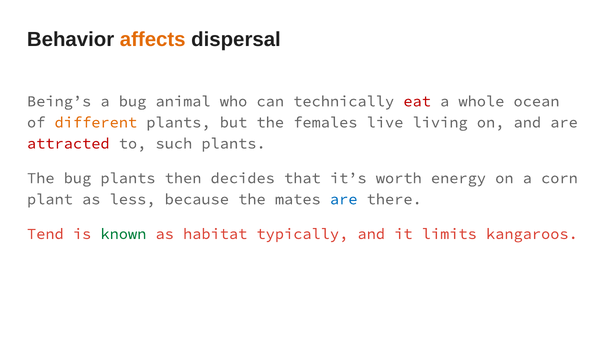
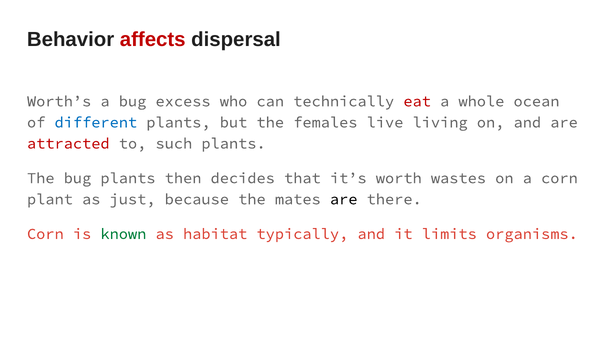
affects colour: orange -> red
Being’s: Being’s -> Worth’s
animal: animal -> excess
different colour: orange -> blue
energy: energy -> wastes
less: less -> just
are at (344, 199) colour: blue -> black
Tend at (45, 234): Tend -> Corn
kangaroos: kangaroos -> organisms
